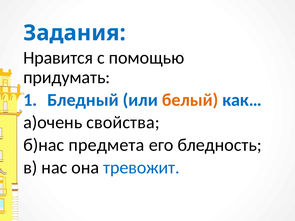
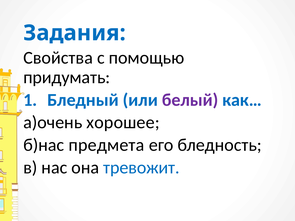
Нравится: Нравится -> Свойства
белый colour: orange -> purple
свойства: свойства -> хорошее
